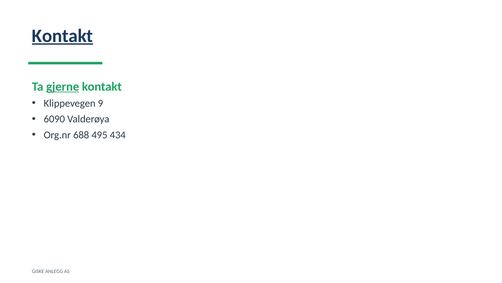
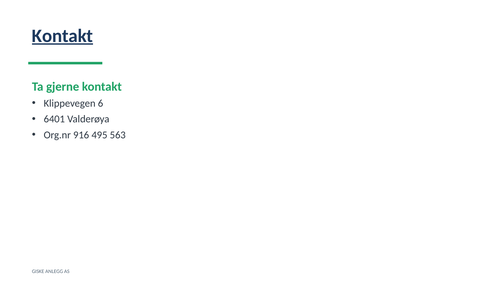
gjerne underline: present -> none
9: 9 -> 6
6090: 6090 -> 6401
688: 688 -> 916
434: 434 -> 563
